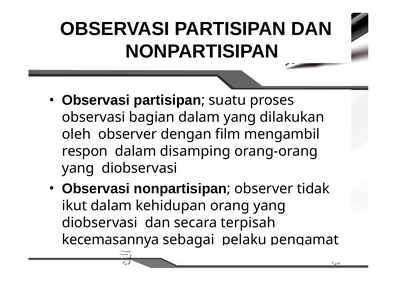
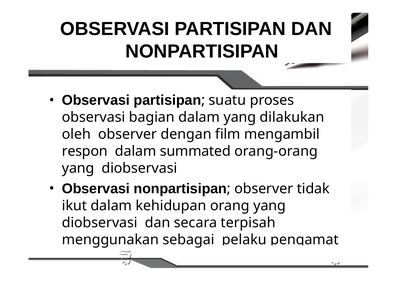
disamping: disamping -> summated
kecemasannya: kecemasannya -> menggunakan
